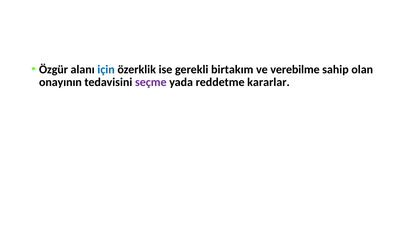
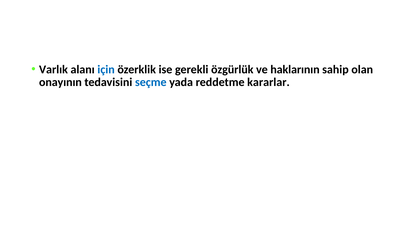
Özgür: Özgür -> Varlık
birtakım: birtakım -> özgürlük
verebilme: verebilme -> haklarının
seçme colour: purple -> blue
